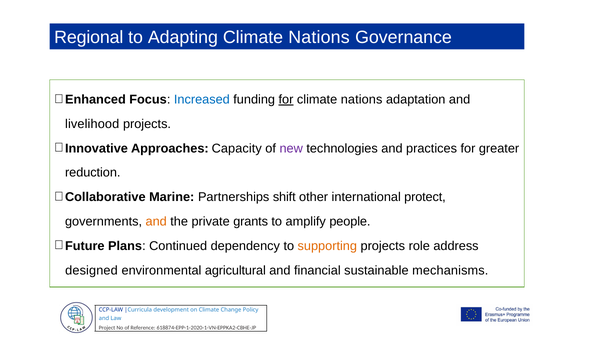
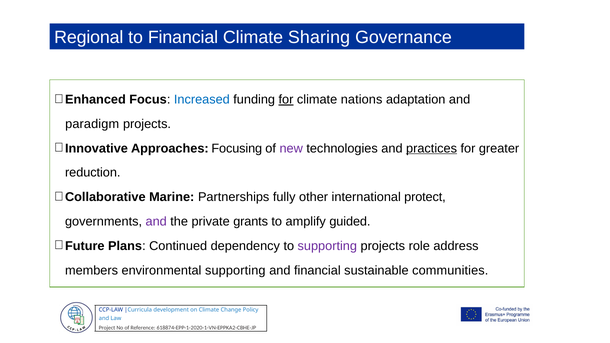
to Adapting: Adapting -> Financial
Nations at (319, 38): Nations -> Sharing
livelihood: livelihood -> paradigm
Capacity: Capacity -> Focusing
practices underline: none -> present
shift: shift -> fully
and at (156, 222) colour: orange -> purple
people: people -> guided
supporting at (327, 246) colour: orange -> purple
designed: designed -> members
environmental agricultural: agricultural -> supporting
mechanisms: mechanisms -> communities
